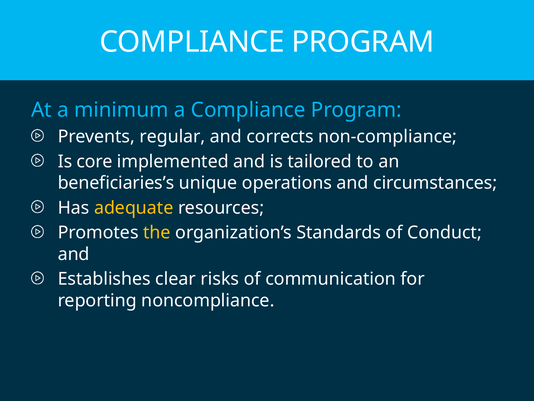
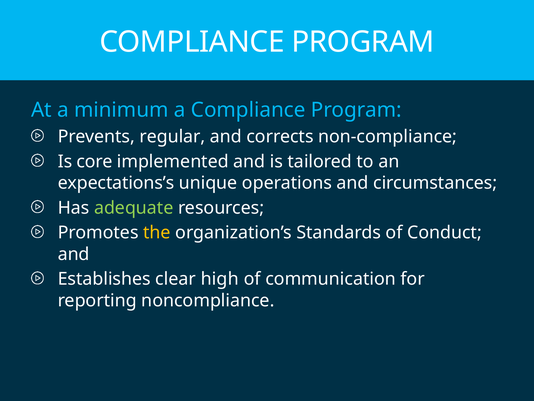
beneficiaries’s: beneficiaries’s -> expectations’s
adequate colour: yellow -> light green
risks: risks -> high
